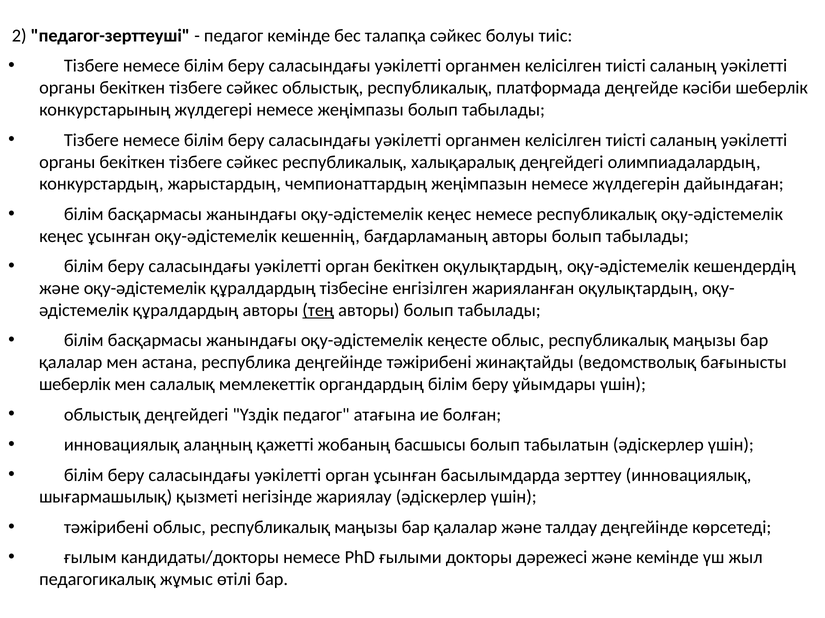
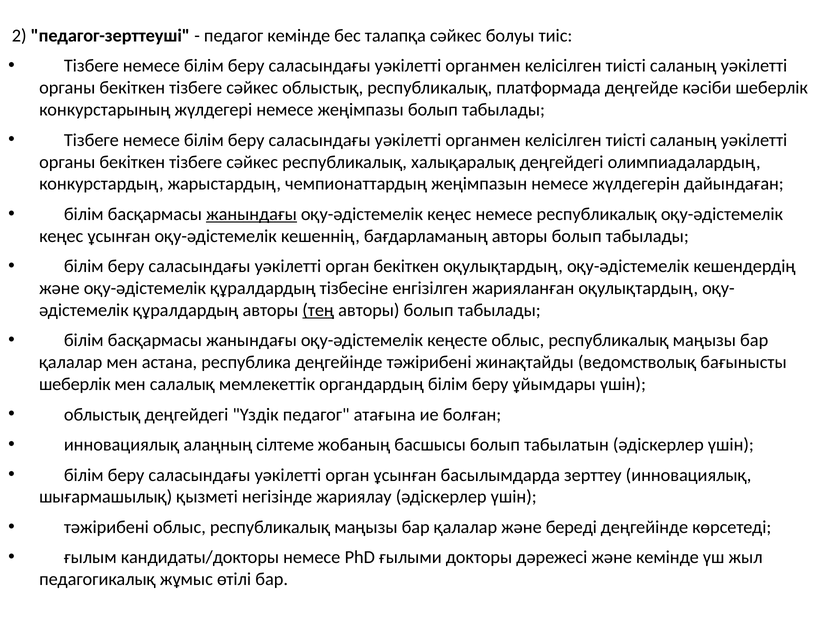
жанындағы at (252, 214) underline: none -> present
қажетті: қажетті -> сілтеме
талдау: талдау -> береді
